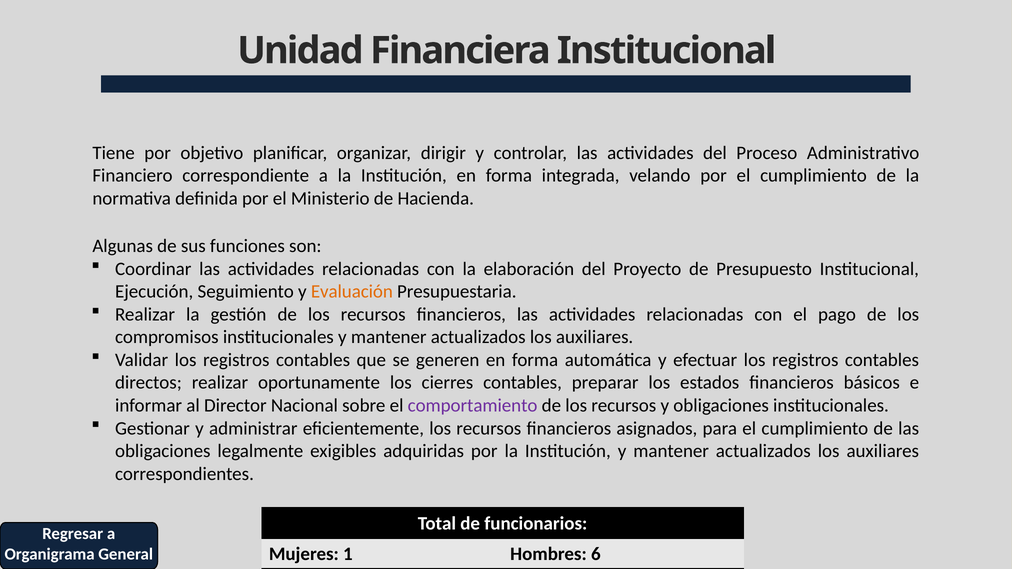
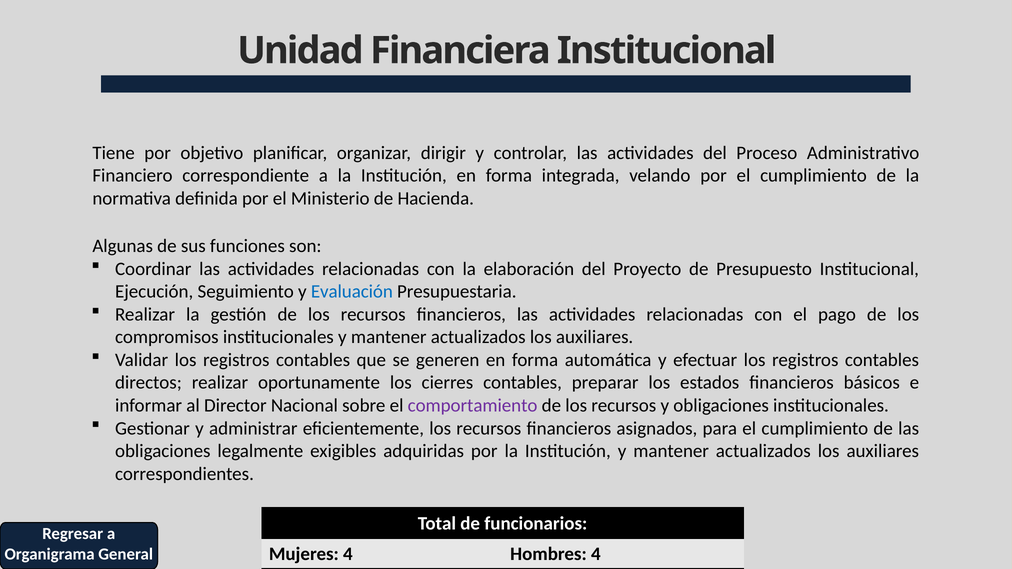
Evaluación colour: orange -> blue
Mujeres 1: 1 -> 4
Hombres 6: 6 -> 4
